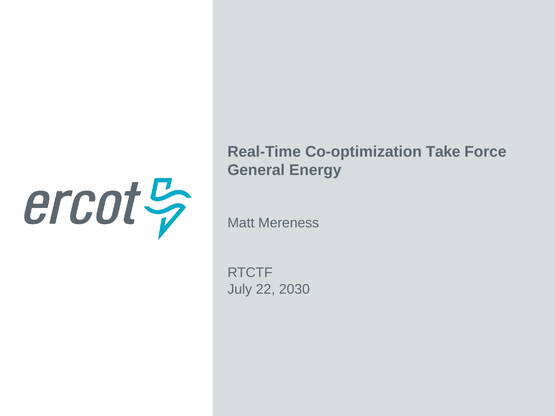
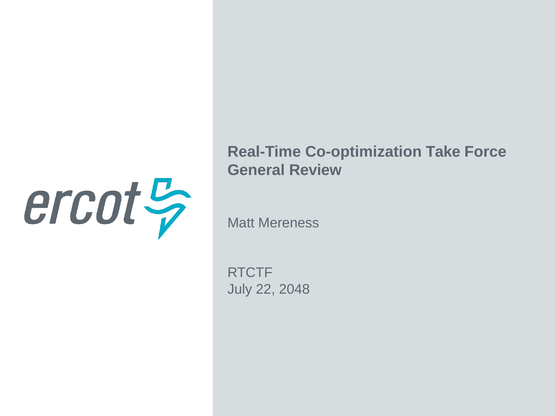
Energy: Energy -> Review
2030: 2030 -> 2048
